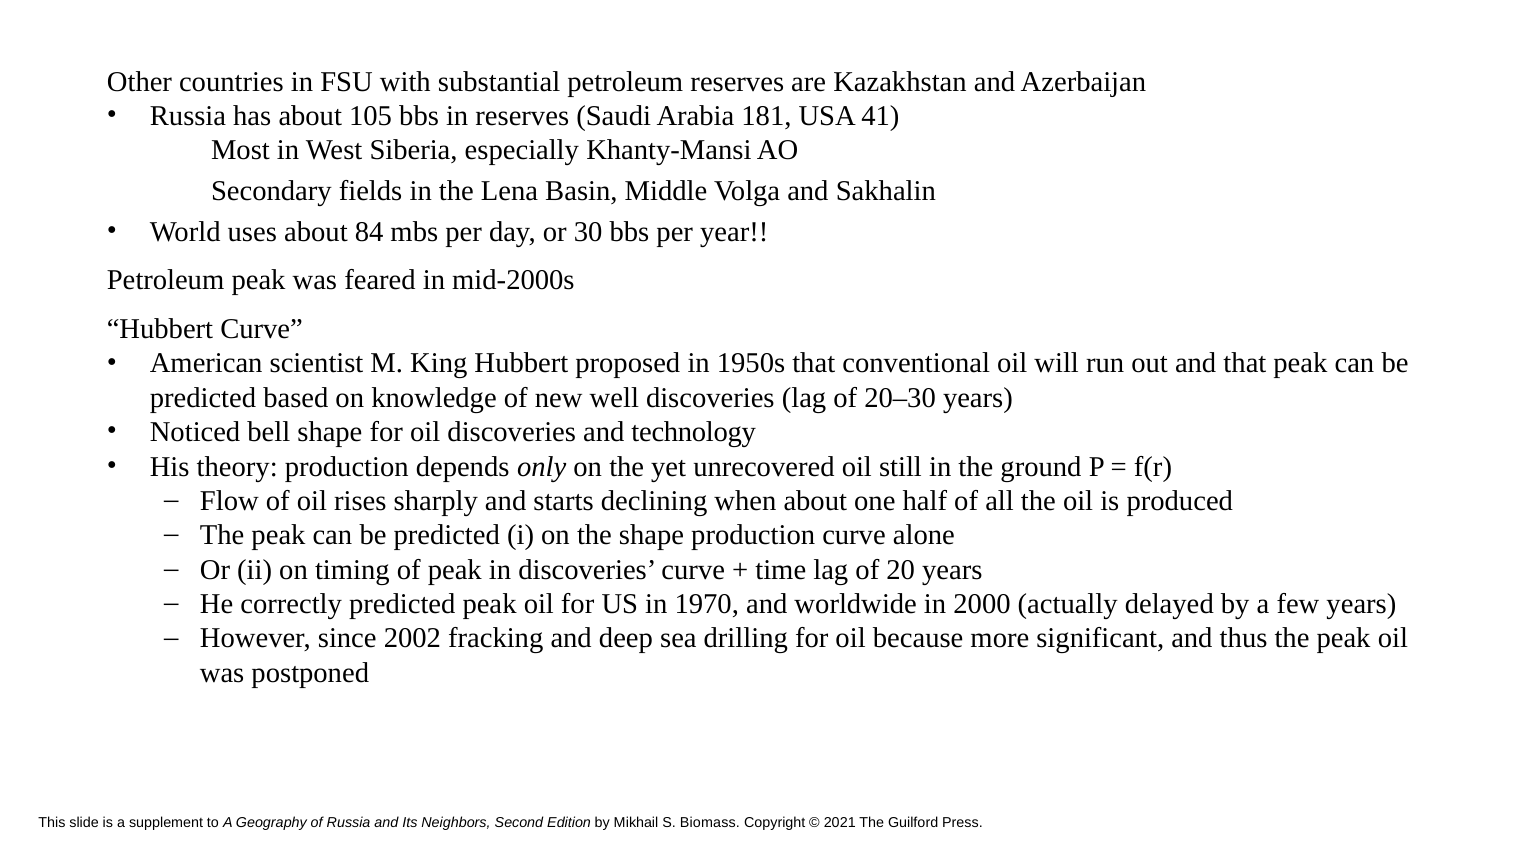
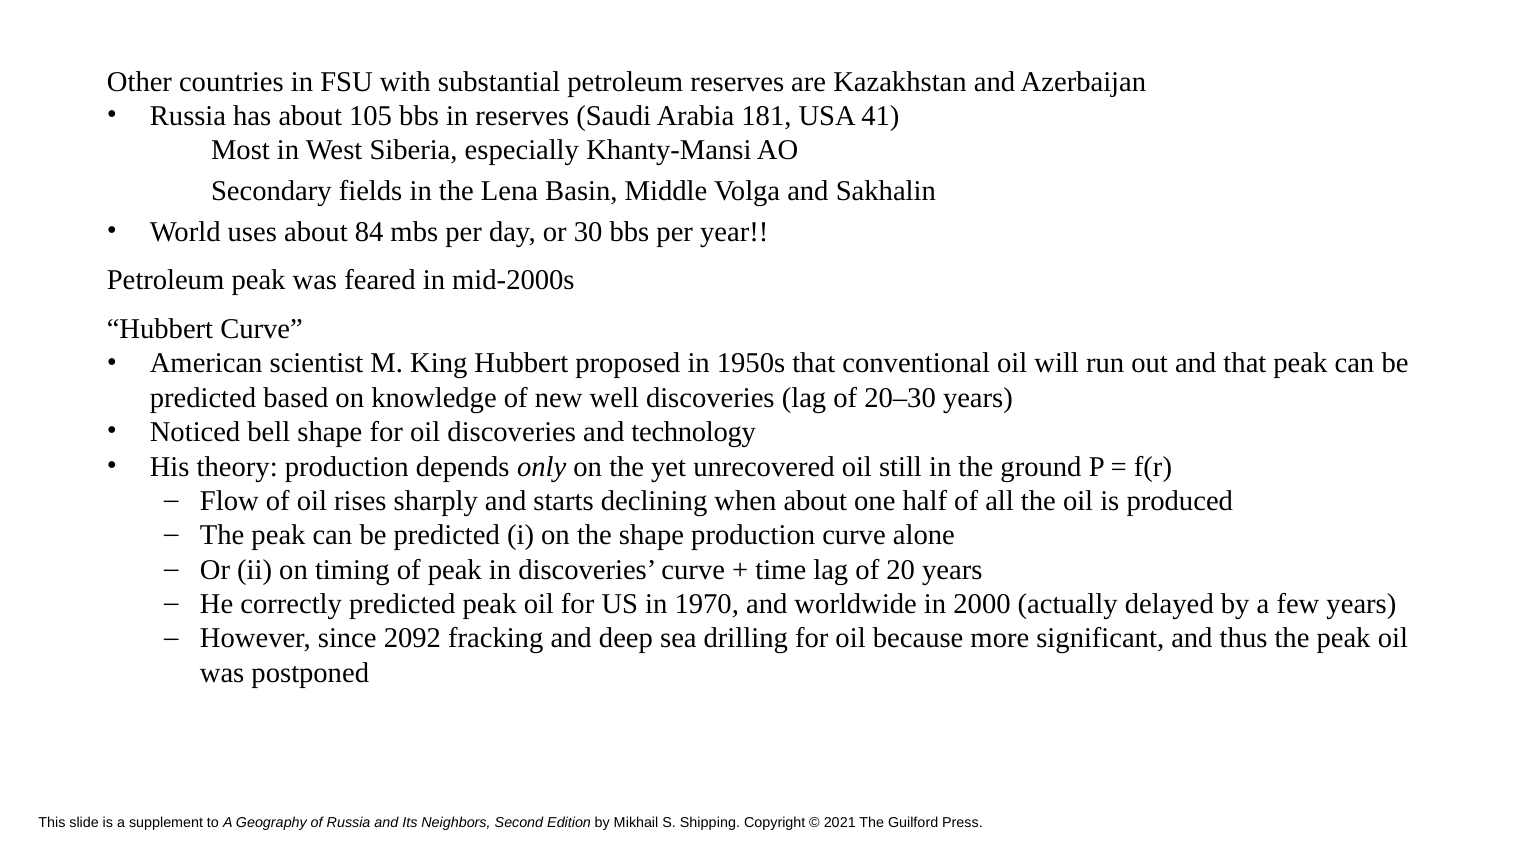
2002: 2002 -> 2092
Biomass: Biomass -> Shipping
